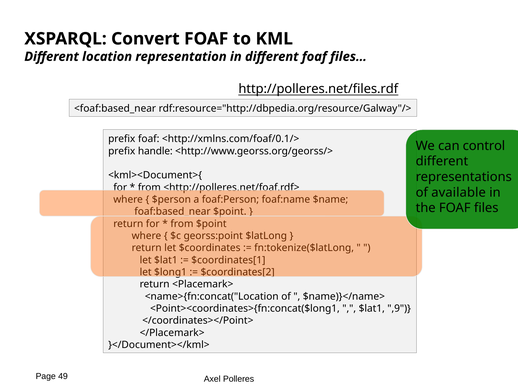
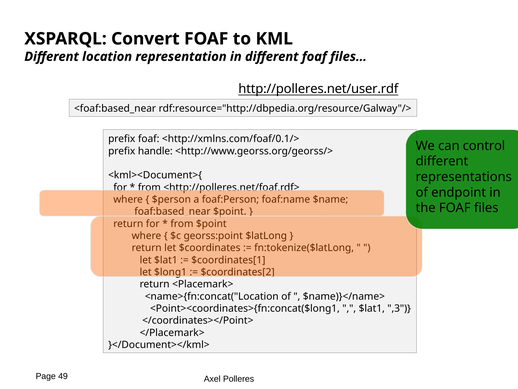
http://polleres.net/files.rdf: http://polleres.net/files.rdf -> http://polleres.net/user.rdf
available: available -> endpoint
,9: ,9 -> ,3
